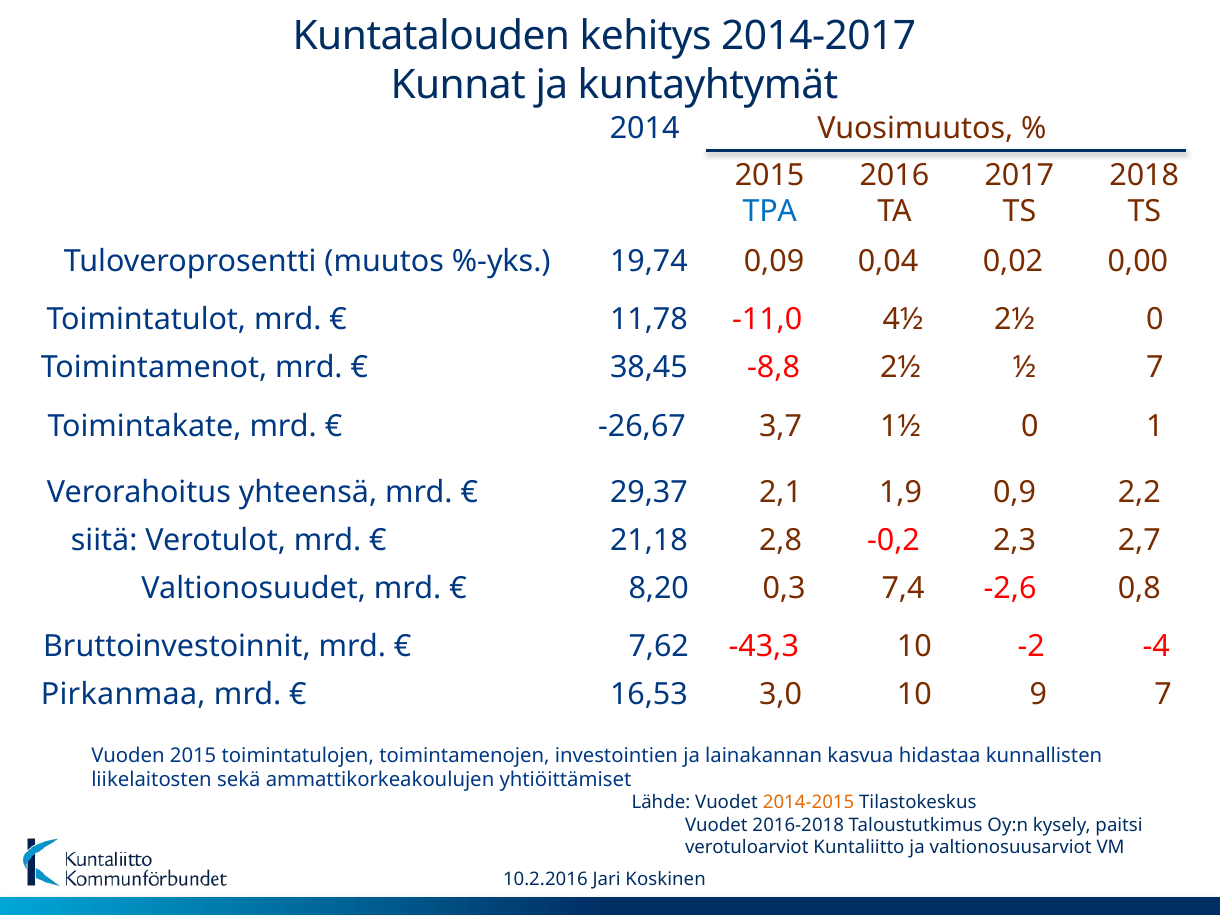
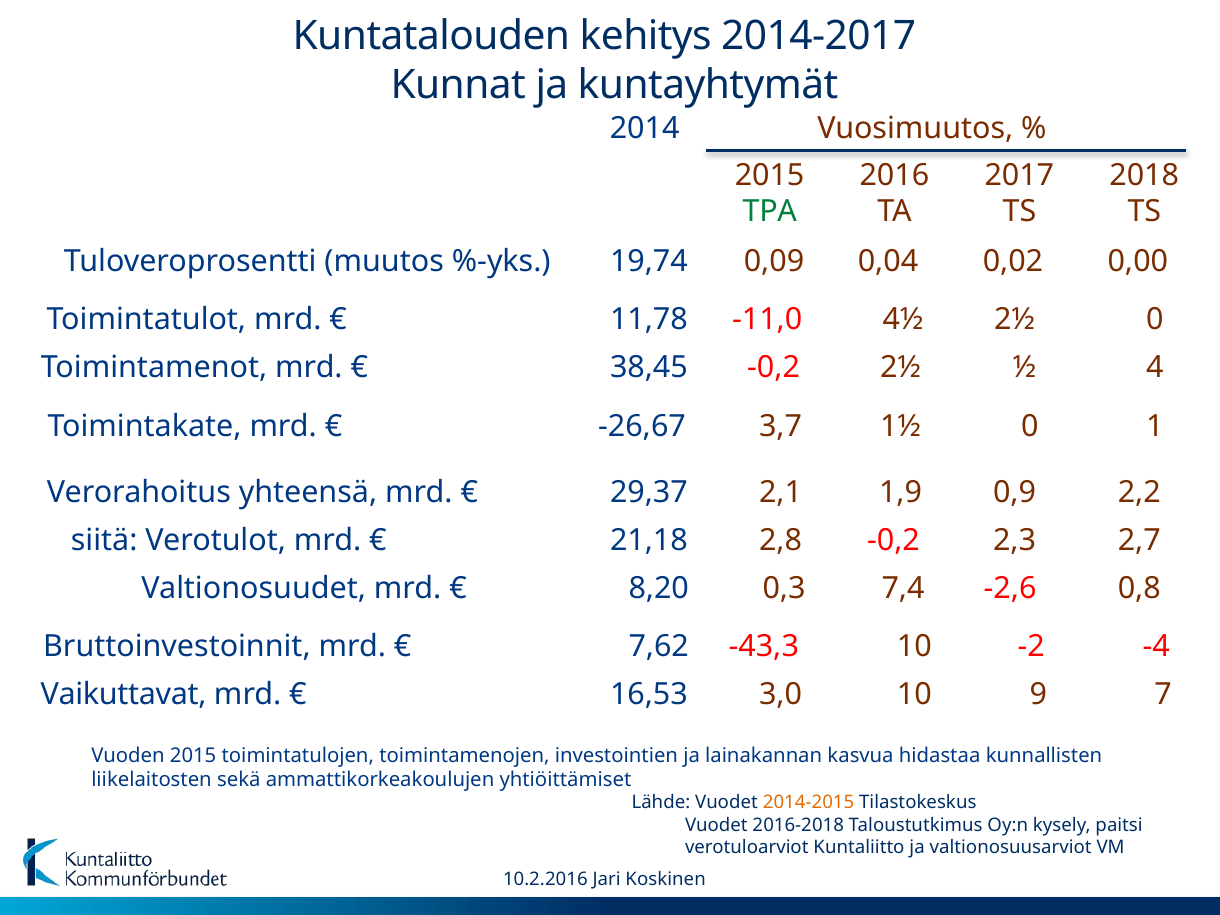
TPA colour: blue -> green
-8,8 at (774, 367): -8,8 -> -0,2
½ 7: 7 -> 4
Pirkanmaa: Pirkanmaa -> Vaikuttavat
